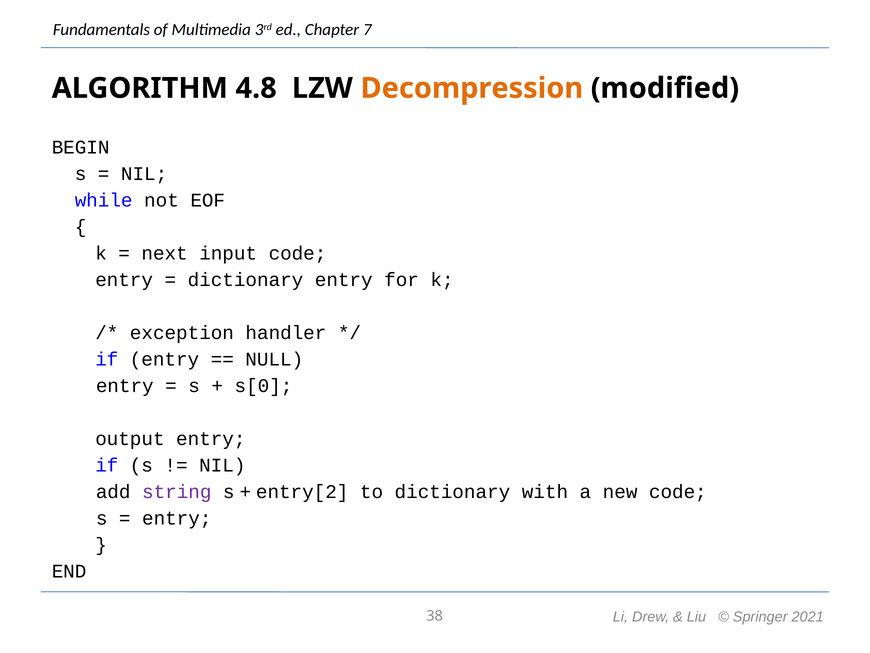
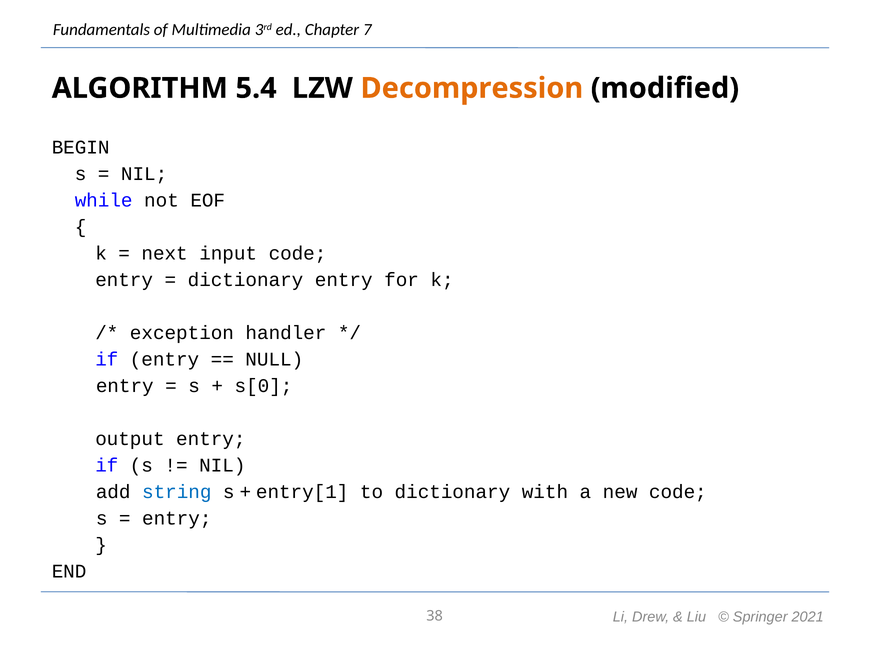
4.8: 4.8 -> 5.4
string colour: purple -> blue
entry[2: entry[2 -> entry[1
